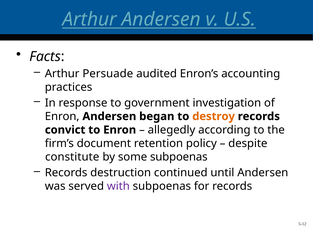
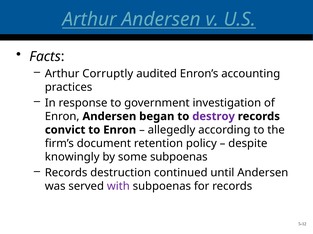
Persuade: Persuade -> Corruptly
destroy colour: orange -> purple
constitute: constitute -> knowingly
